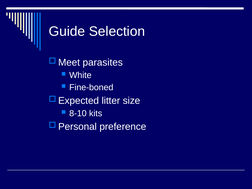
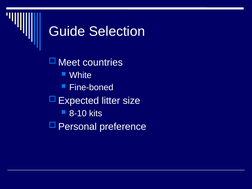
parasites: parasites -> countries
